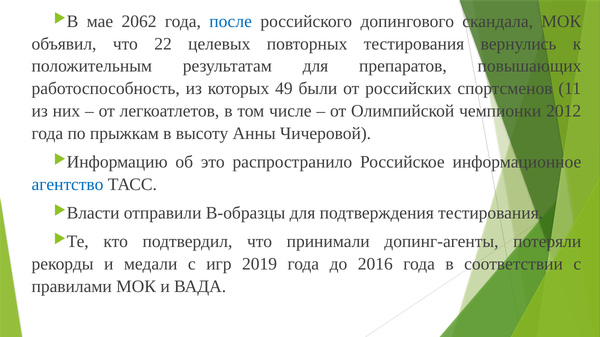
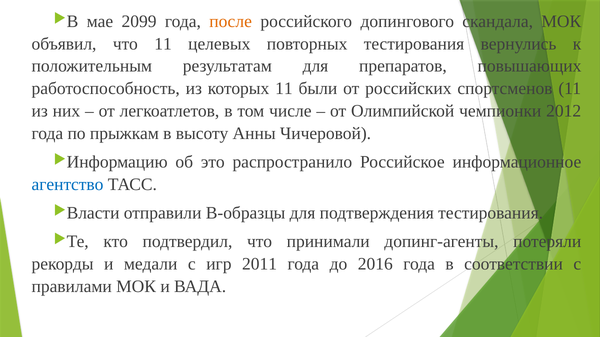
2062: 2062 -> 2099
после colour: blue -> orange
что 22: 22 -> 11
которых 49: 49 -> 11
2019: 2019 -> 2011
